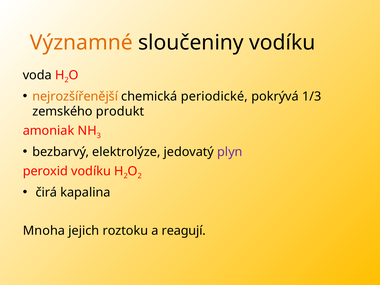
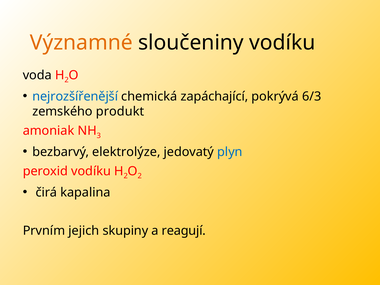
nejrozšířenější colour: orange -> blue
periodické: periodické -> zapáchající
1/3: 1/3 -> 6/3
plyn colour: purple -> blue
Mnoha: Mnoha -> Prvním
roztoku: roztoku -> skupiny
